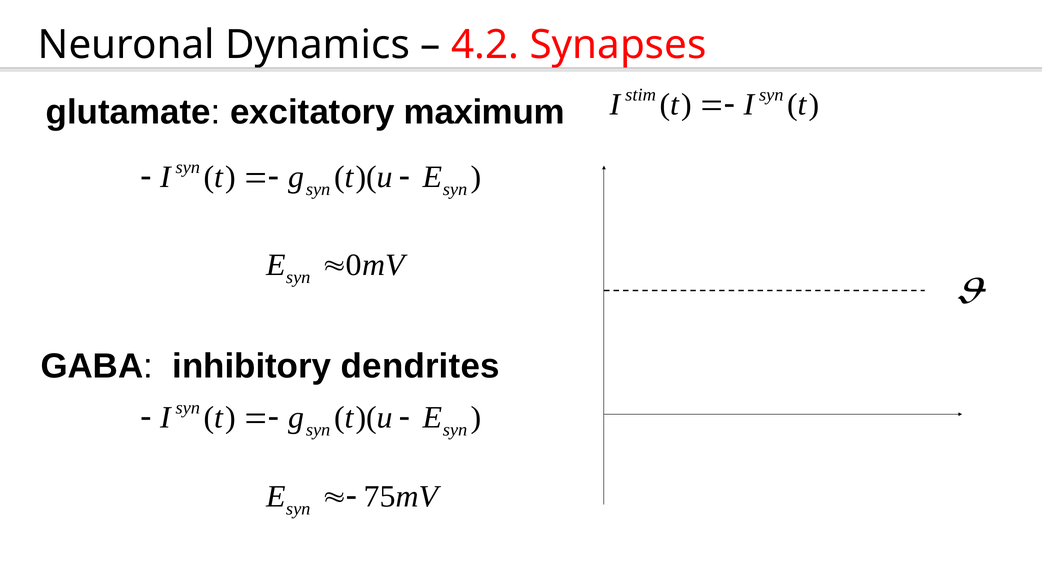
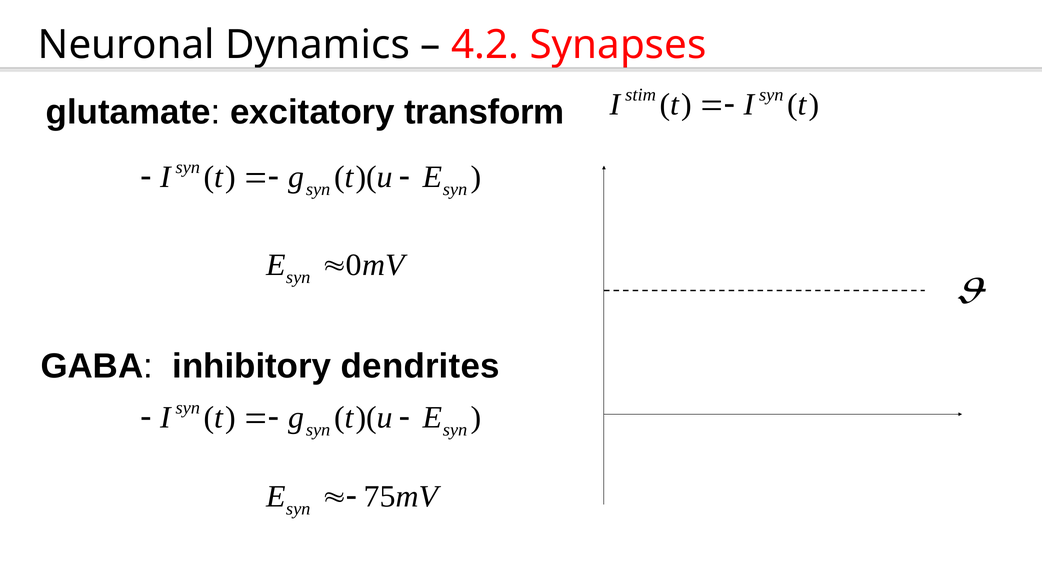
maximum: maximum -> transform
